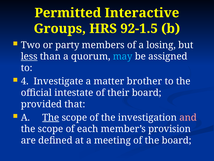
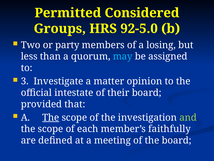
Interactive: Interactive -> Considered
92-1.5: 92-1.5 -> 92-5.0
less underline: present -> none
4: 4 -> 3
brother: brother -> opinion
and colour: pink -> light green
provision: provision -> faithfully
